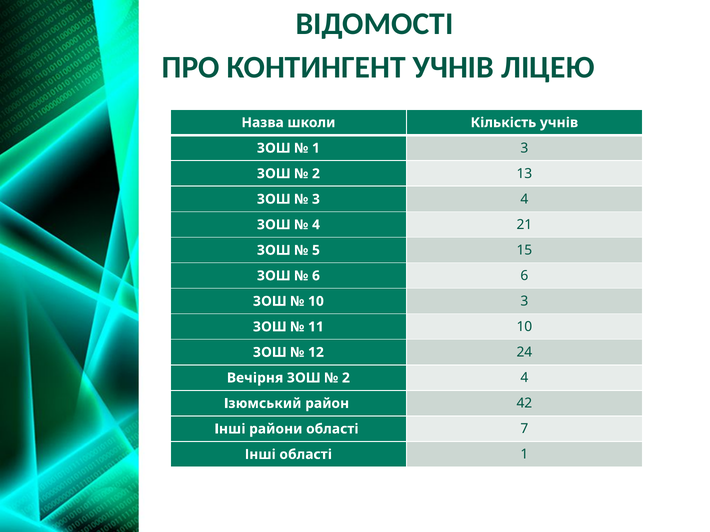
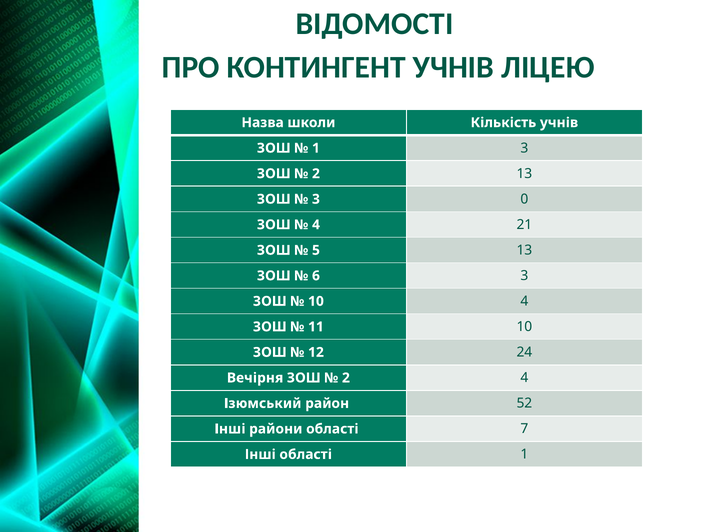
3 4: 4 -> 0
5 15: 15 -> 13
6 6: 6 -> 3
10 3: 3 -> 4
42: 42 -> 52
